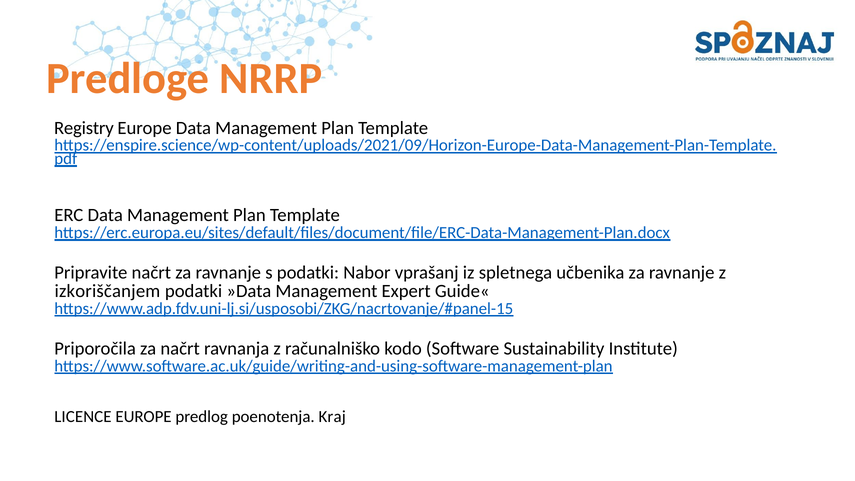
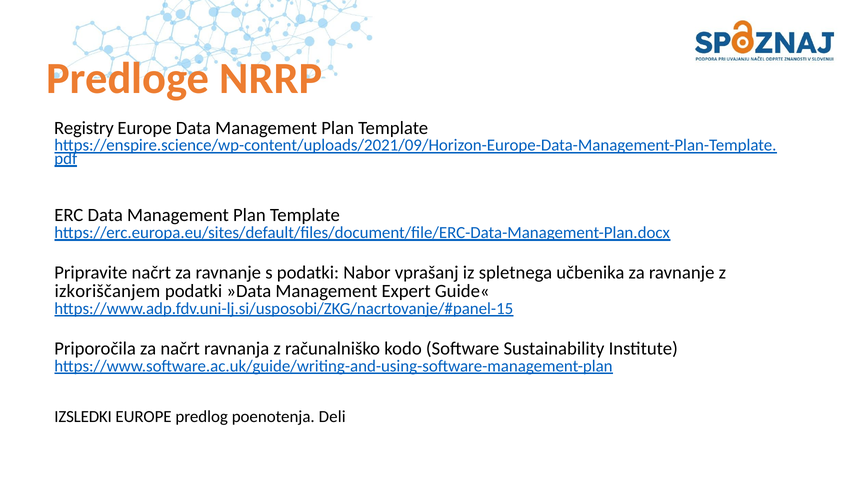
LICENCE: LICENCE -> IZSLEDKI
Kraj: Kraj -> Deli
